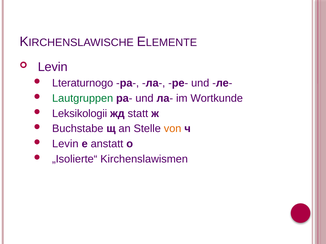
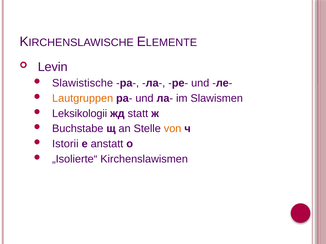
Lteraturnogo: Lteraturnogo -> Slawistische
Lautgruppen colour: green -> orange
Wortkunde: Wortkunde -> Slawismen
Levin at (65, 144): Levin -> Istorii
